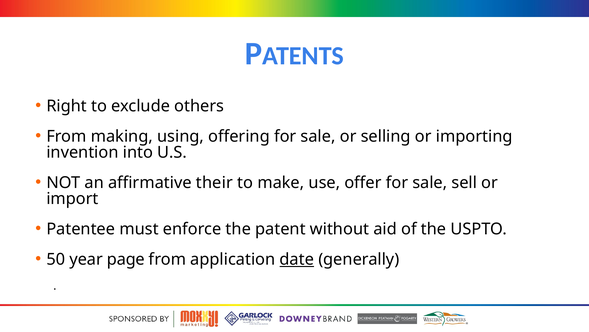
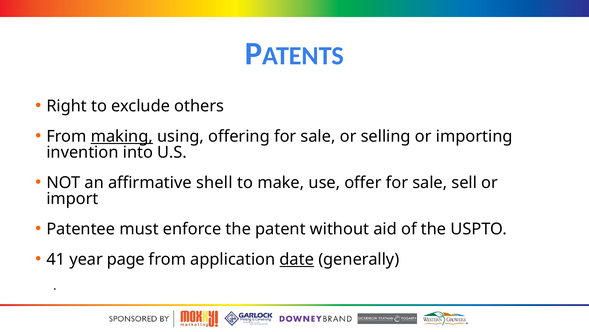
making underline: none -> present
their: their -> shell
50: 50 -> 41
